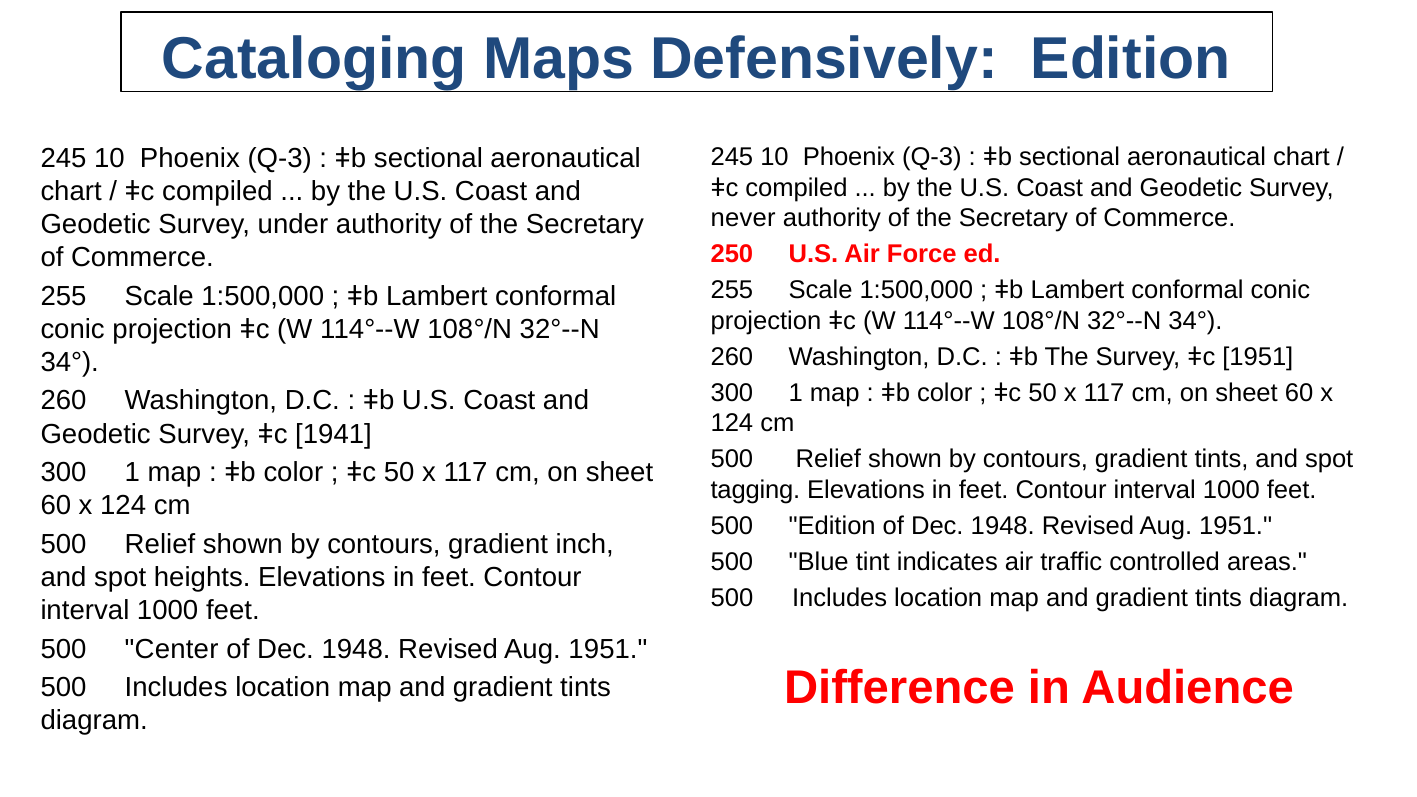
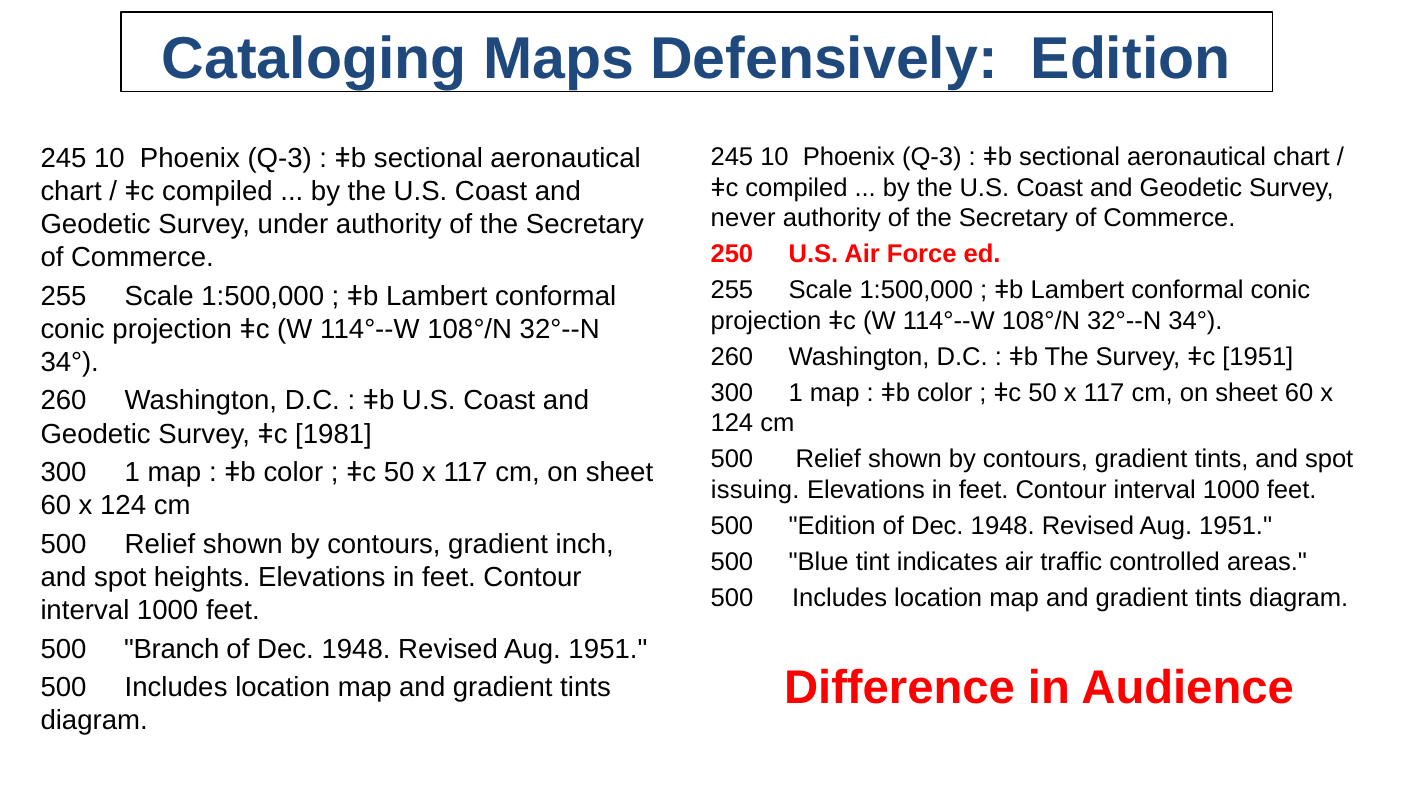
1941: 1941 -> 1981
tagging: tagging -> issuing
Center: Center -> Branch
